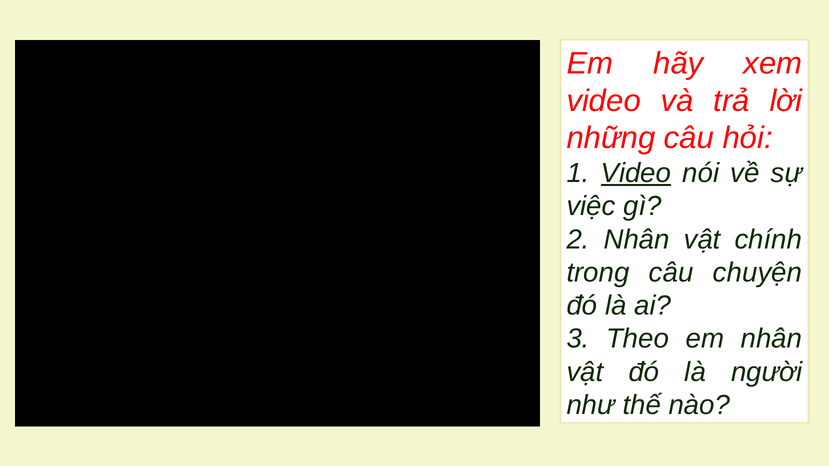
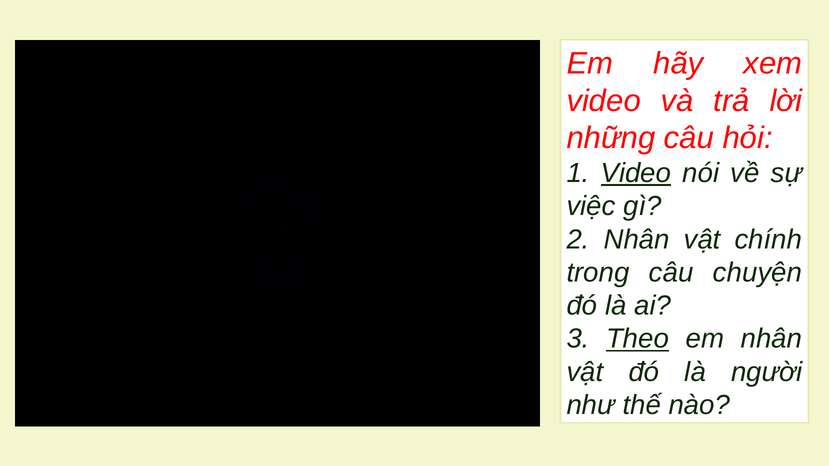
Theo underline: none -> present
